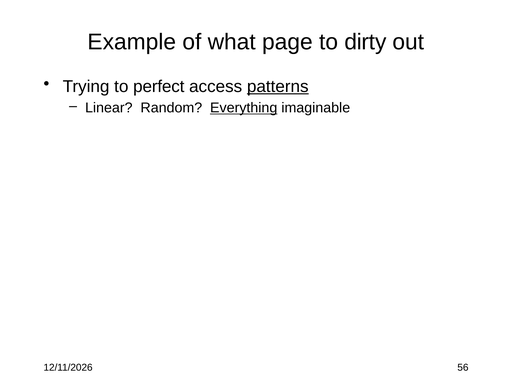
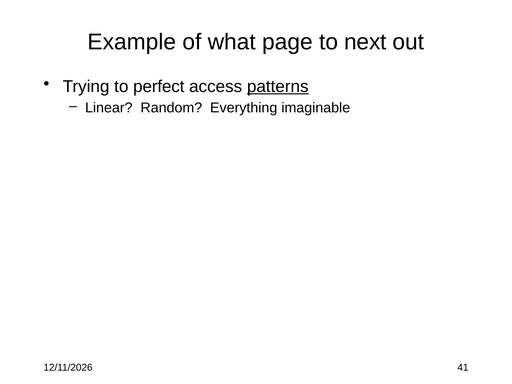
dirty: dirty -> next
Everything underline: present -> none
56: 56 -> 41
